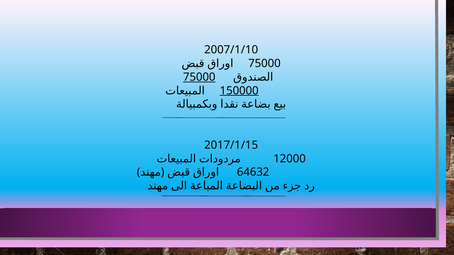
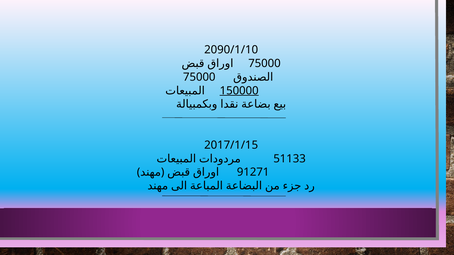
2007/1/10: 2007/1/10 -> 2090/1/10
75000 at (199, 77) underline: present -> none
12000: 12000 -> 51133
64632: 64632 -> 91271
